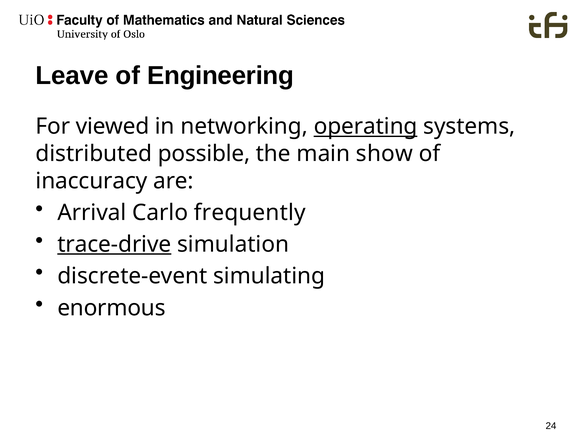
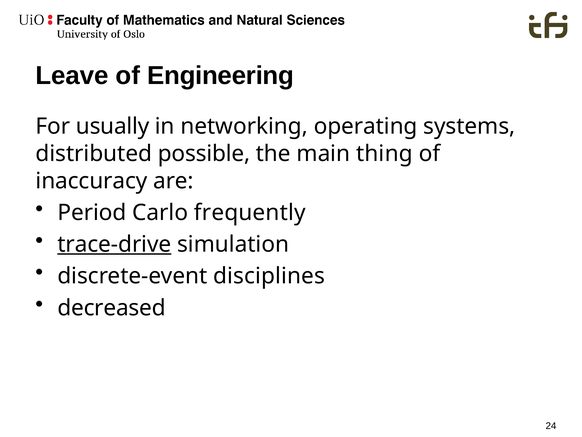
viewed: viewed -> usually
operating underline: present -> none
show: show -> thing
Arrival: Arrival -> Period
simulating: simulating -> disciplines
enormous: enormous -> decreased
